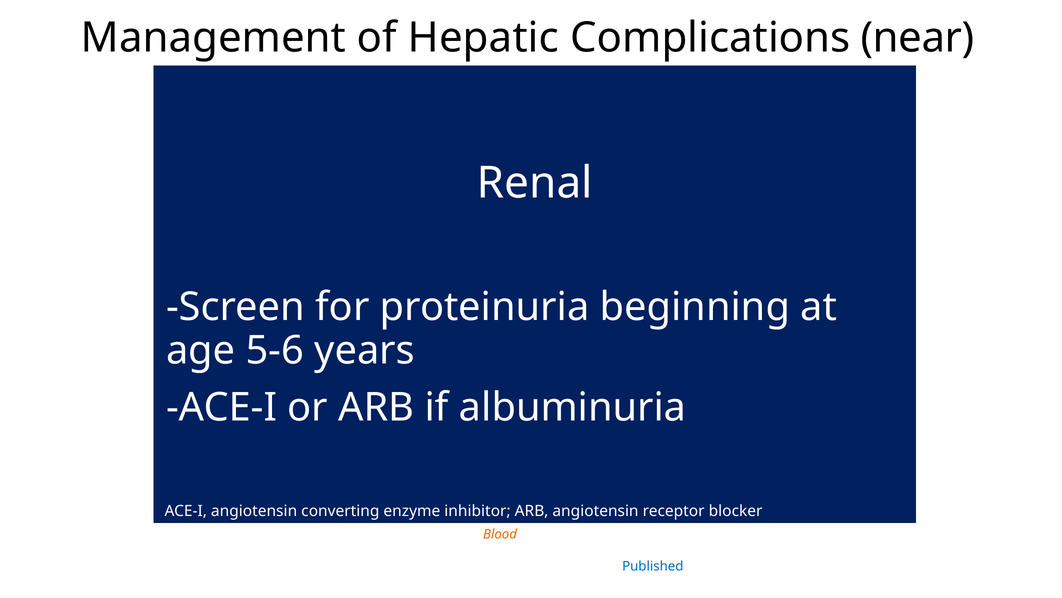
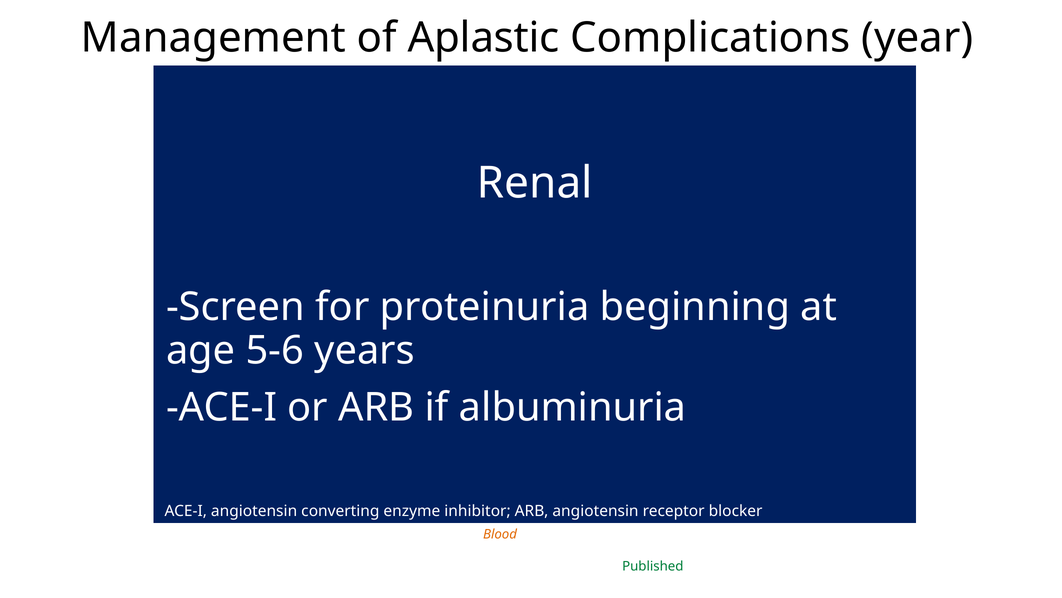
Hepatic: Hepatic -> Aplastic
near: near -> year
Published colour: blue -> green
